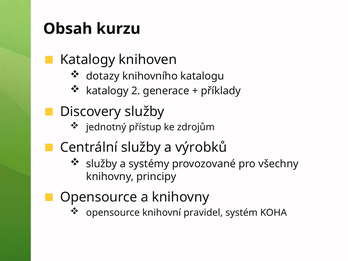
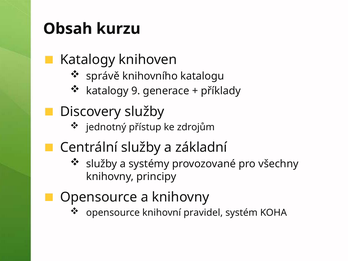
dotazy: dotazy -> správě
2: 2 -> 9
výrobků: výrobků -> základní
